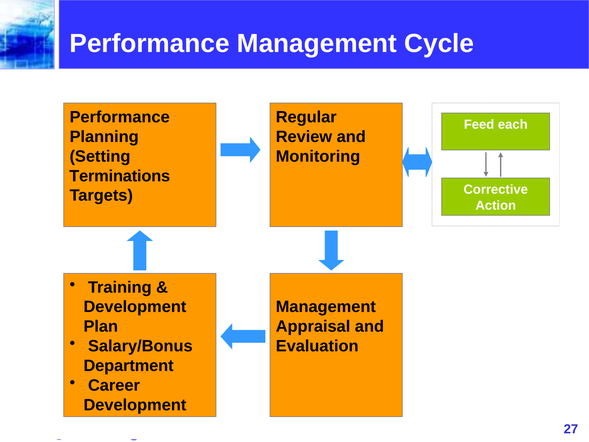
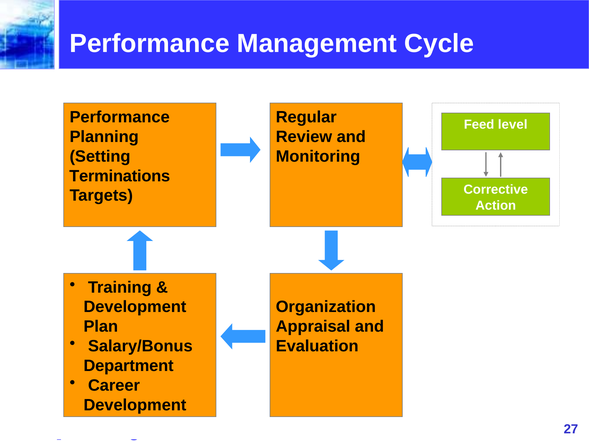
each: each -> level
Management at (326, 307): Management -> Organization
